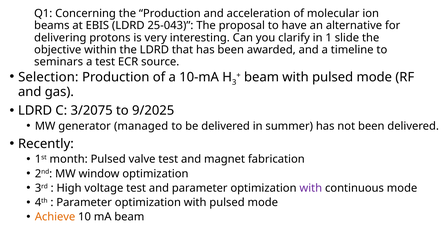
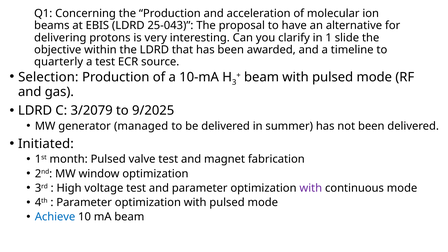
seminars: seminars -> quarterly
3/2075: 3/2075 -> 3/2079
Recently: Recently -> Initiated
Achieve colour: orange -> blue
